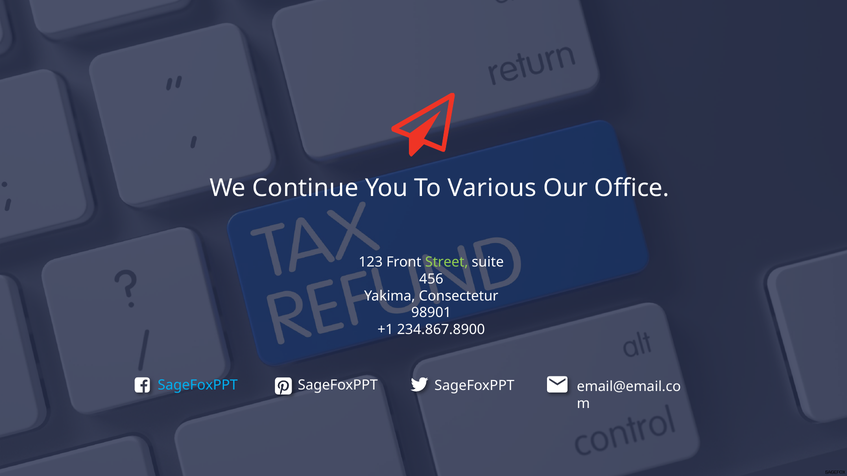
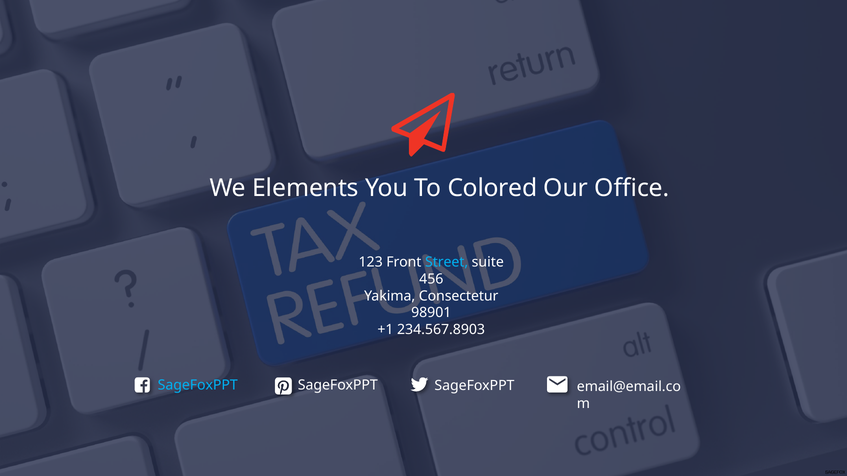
Continue: Continue -> Elements
Various: Various -> Colored
Street colour: light green -> light blue
234.867.8900: 234.867.8900 -> 234.567.8903
